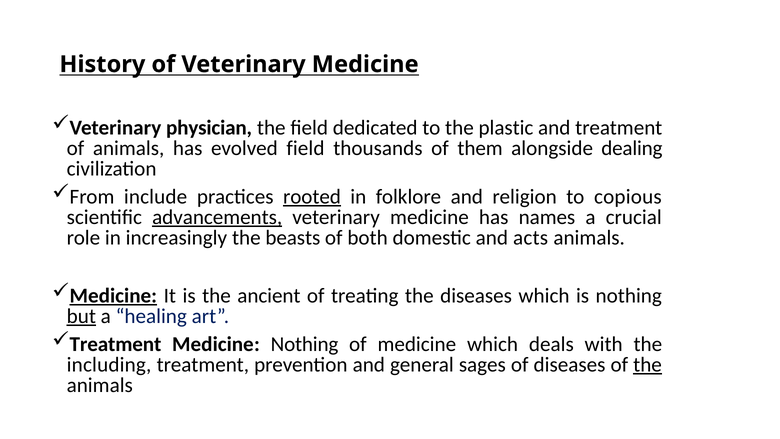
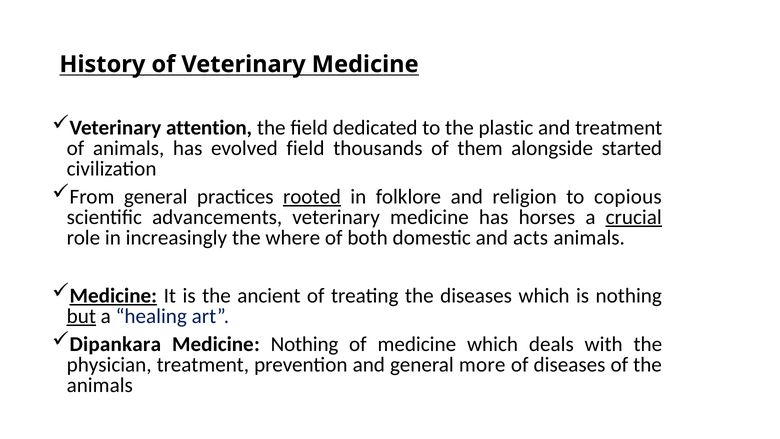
physician: physician -> attention
dealing: dealing -> started
From include: include -> general
advancements underline: present -> none
names: names -> horses
crucial underline: none -> present
beasts: beasts -> where
Treatment at (115, 344): Treatment -> Dipankara
including: including -> physician
sages: sages -> more
the at (648, 364) underline: present -> none
